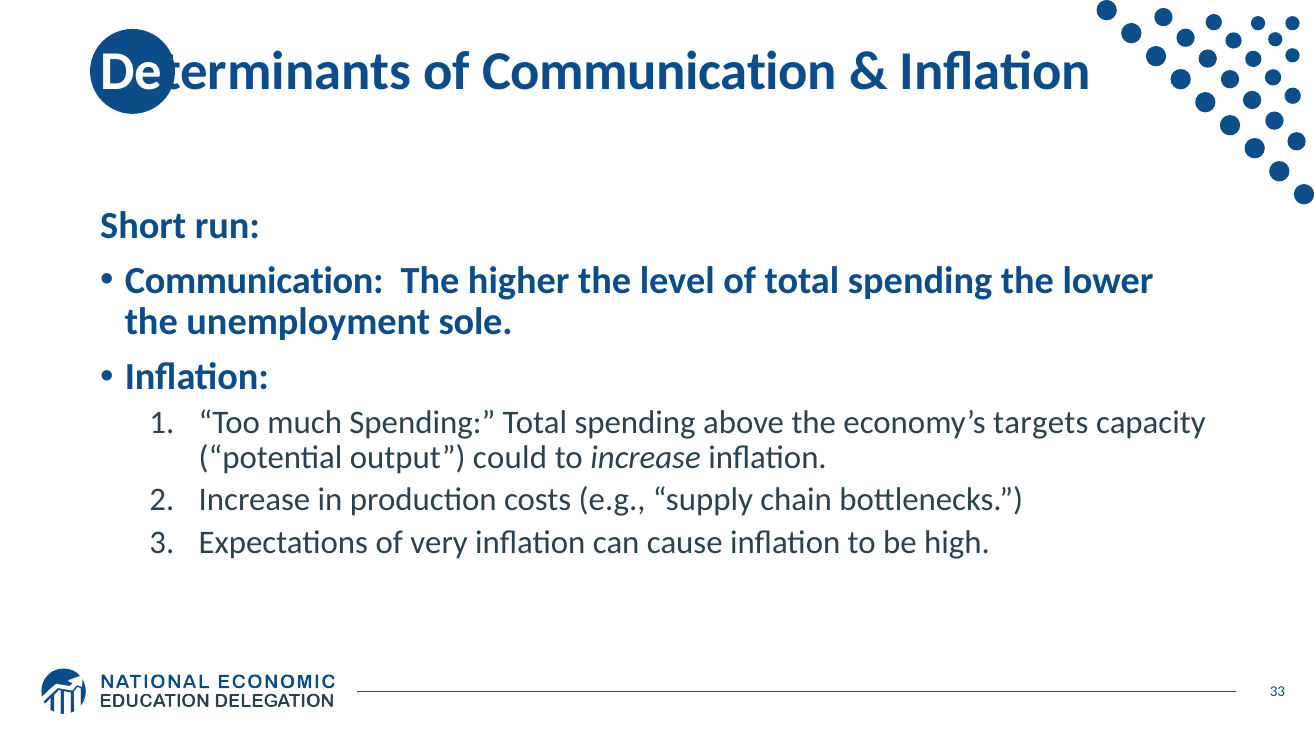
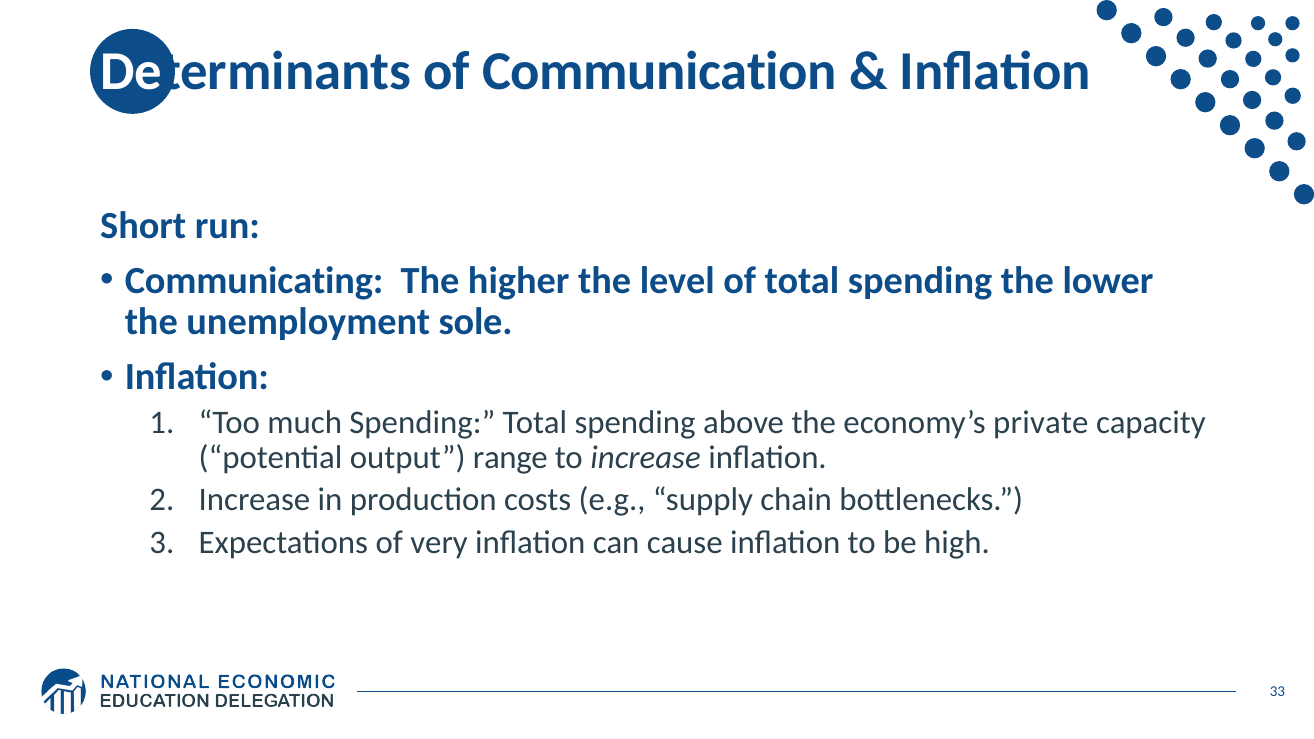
Communication at (254, 281): Communication -> Communicating
targets: targets -> private
could: could -> range
